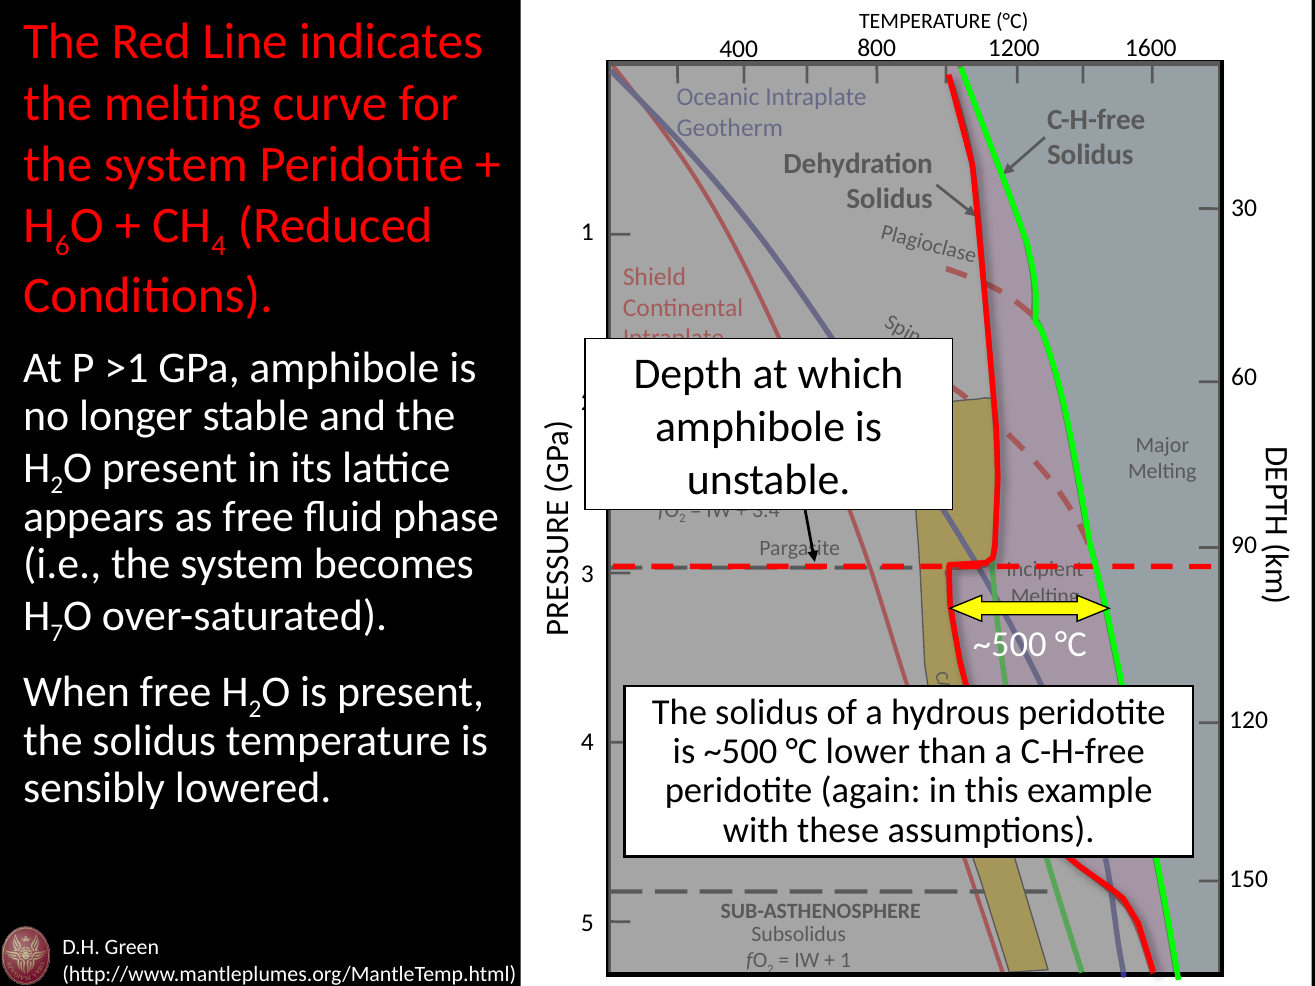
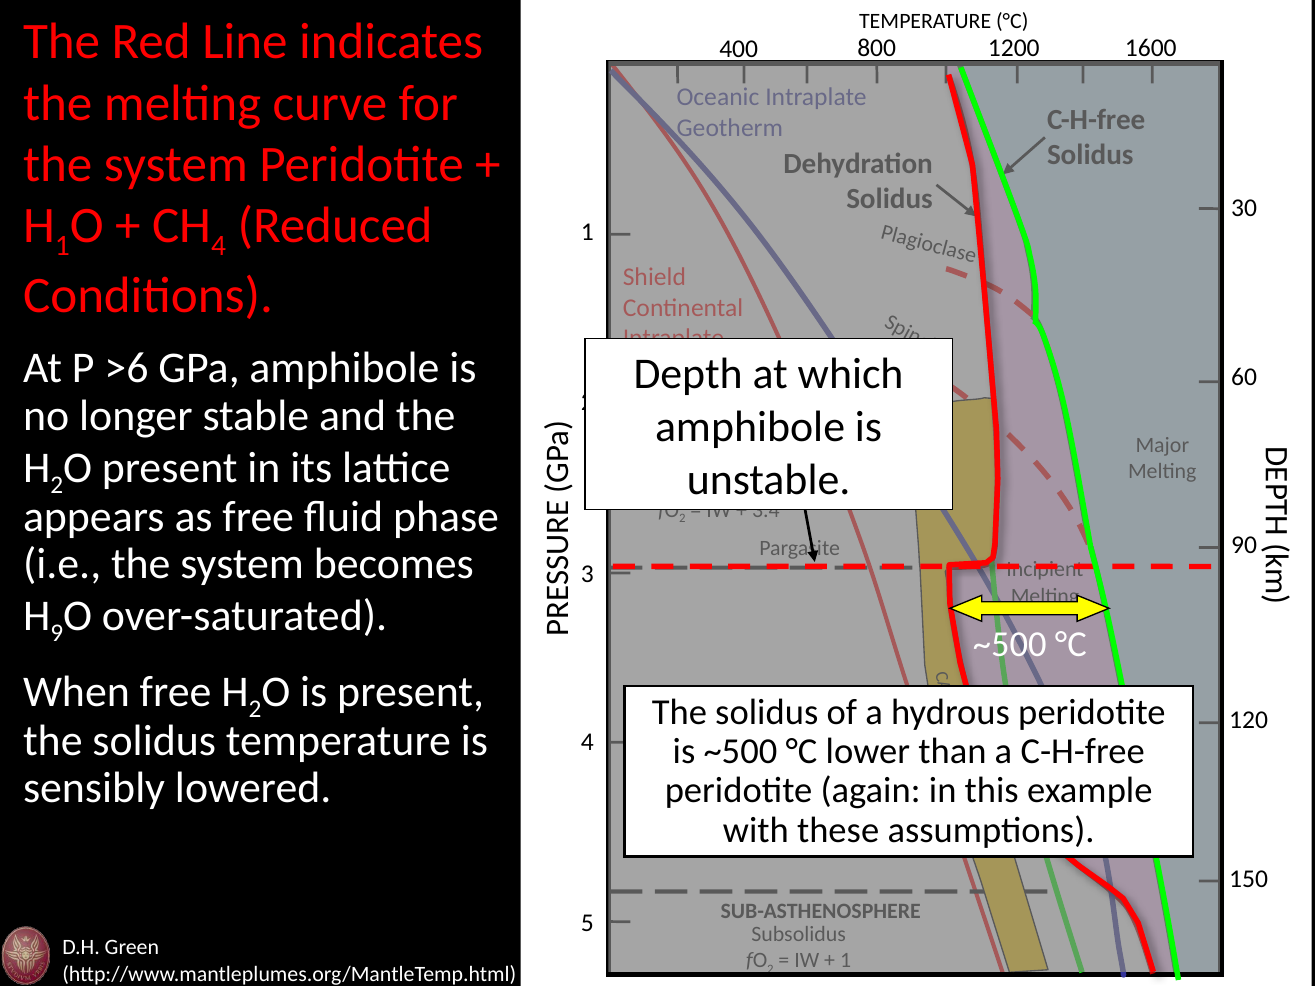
6 at (62, 246): 6 -> 1
>1: >1 -> >6
7: 7 -> 9
